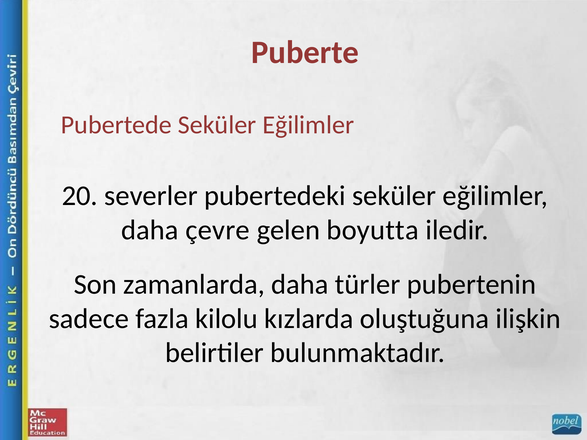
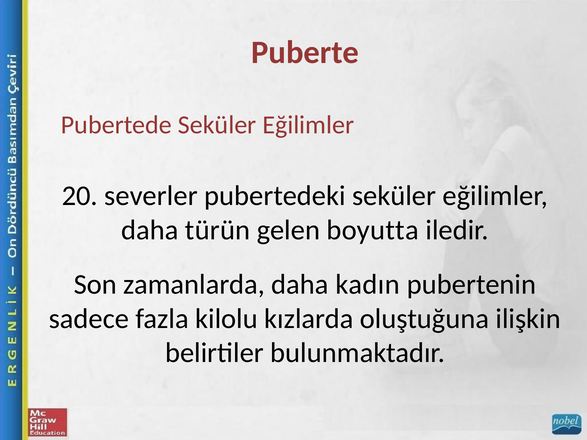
çevre: çevre -> türün
türler: türler -> kadın
